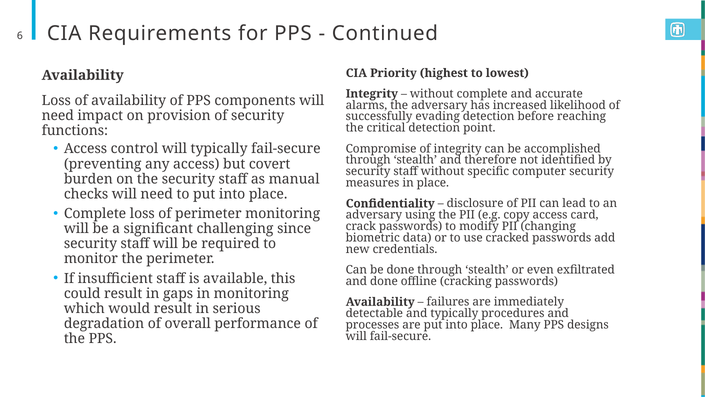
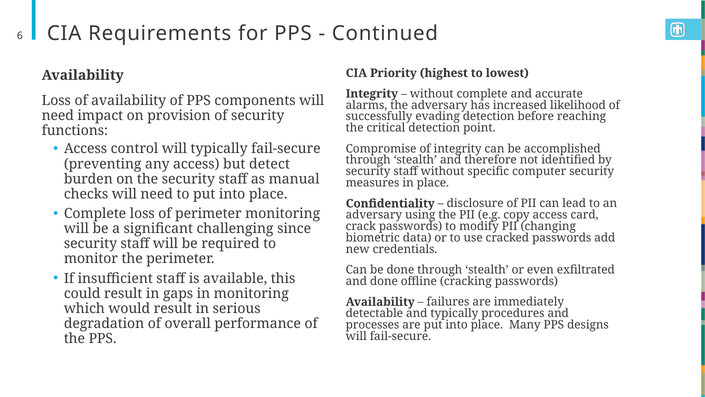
covert: covert -> detect
